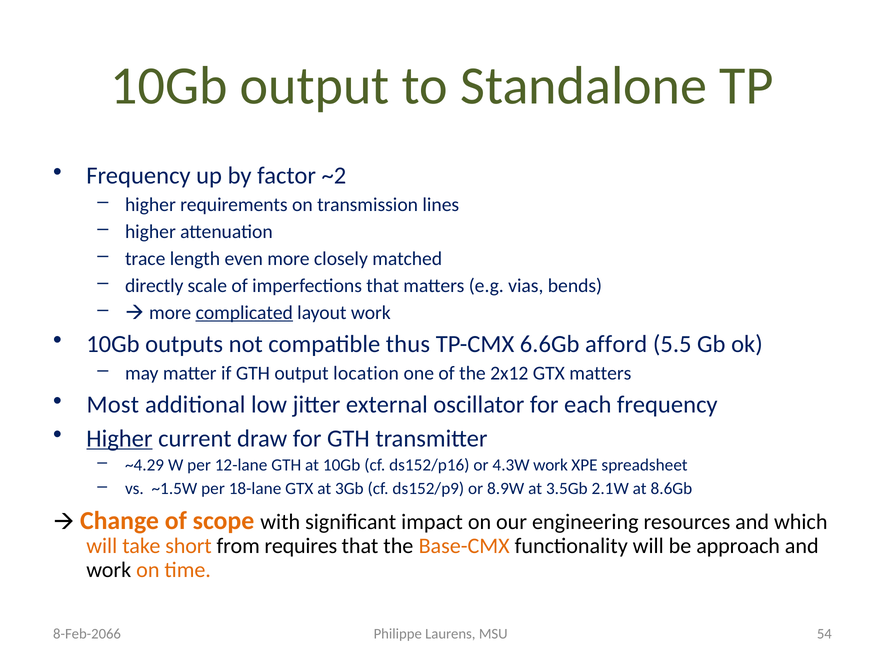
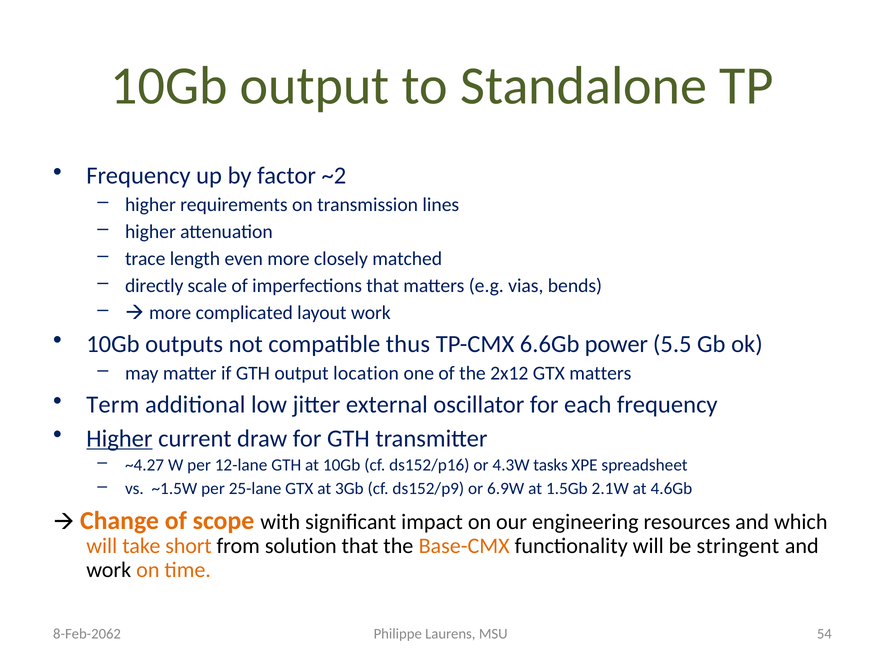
complicated underline: present -> none
afford: afford -> power
Most: Most -> Term
~4.29: ~4.29 -> ~4.27
4.3W work: work -> tasks
18-lane: 18-lane -> 25-lane
8.9W: 8.9W -> 6.9W
3.5Gb: 3.5Gb -> 1.5Gb
8.6Gb: 8.6Gb -> 4.6Gb
requires: requires -> solution
approach: approach -> stringent
8-Feb-2066: 8-Feb-2066 -> 8-Feb-2062
